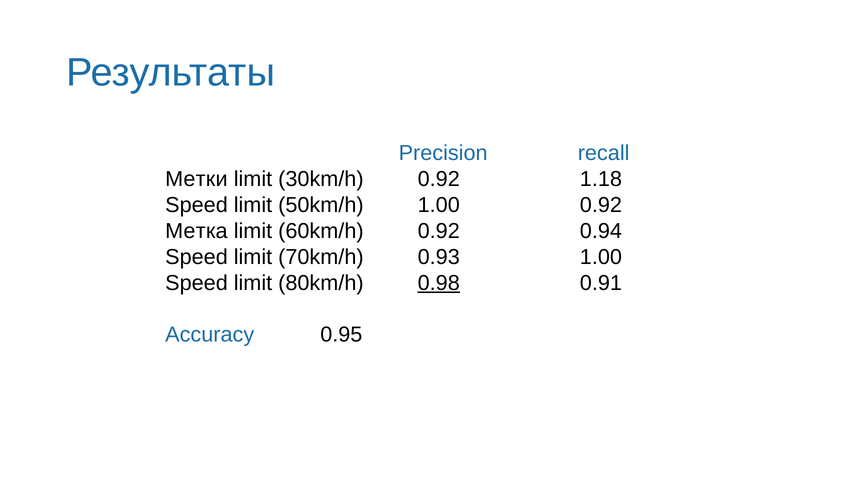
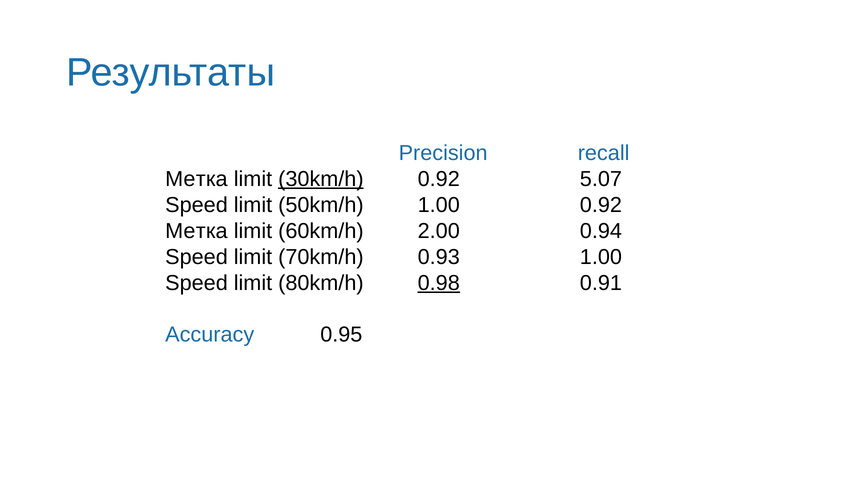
Метки at (196, 179): Метки -> Метка
30km/h underline: none -> present
1.18: 1.18 -> 5.07
60km/h 0.92: 0.92 -> 2.00
